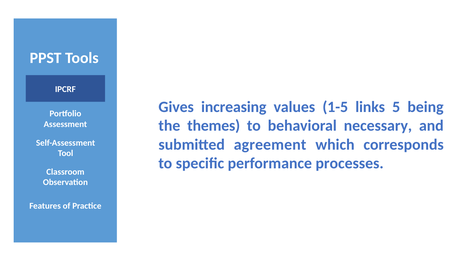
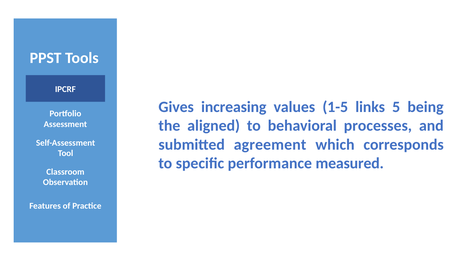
themes: themes -> aligned
necessary: necessary -> processes
processes: processes -> measured
